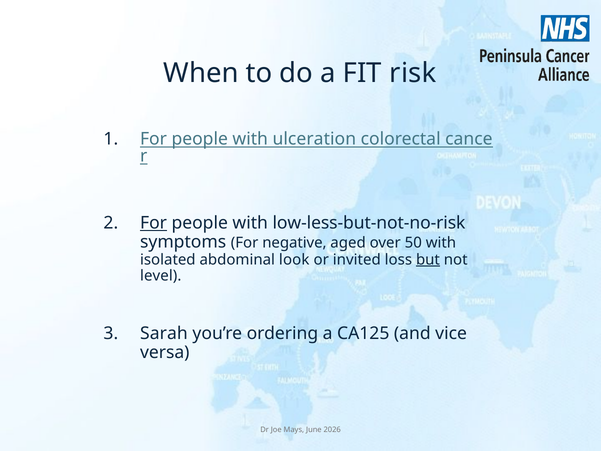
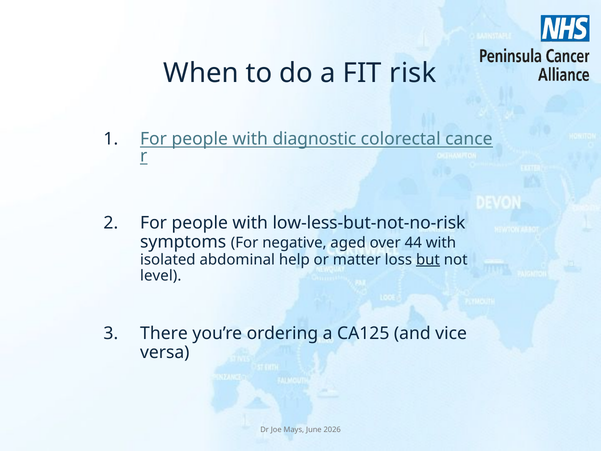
ulceration: ulceration -> diagnostic
For at (154, 223) underline: present -> none
50: 50 -> 44
look: look -> help
invited: invited -> matter
Sarah: Sarah -> There
